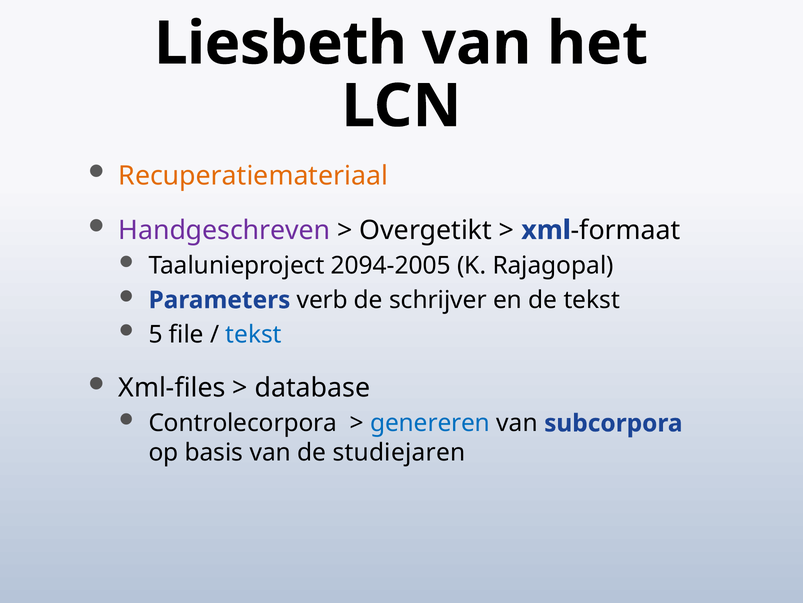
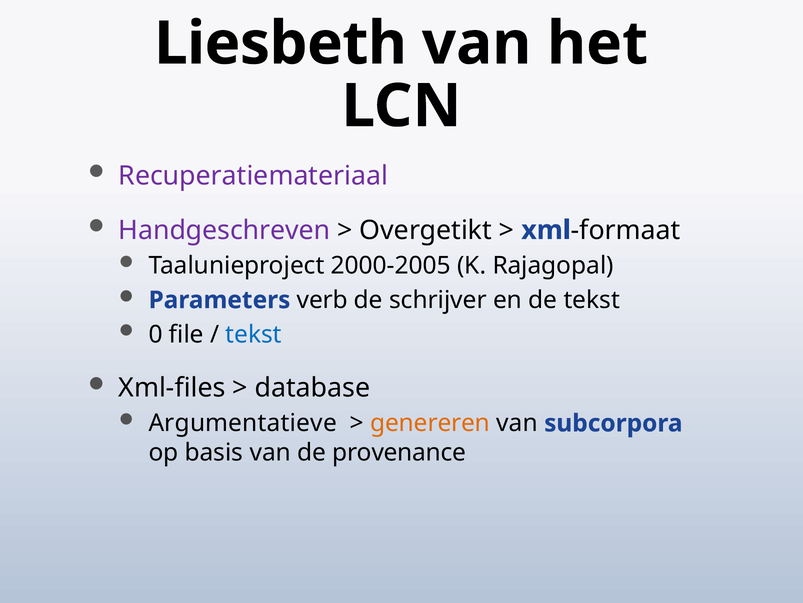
Recuperatiemateriaal colour: orange -> purple
2094-2005: 2094-2005 -> 2000-2005
5: 5 -> 0
Controlecorpora: Controlecorpora -> Argumentatieve
genereren colour: blue -> orange
studiejaren: studiejaren -> provenance
